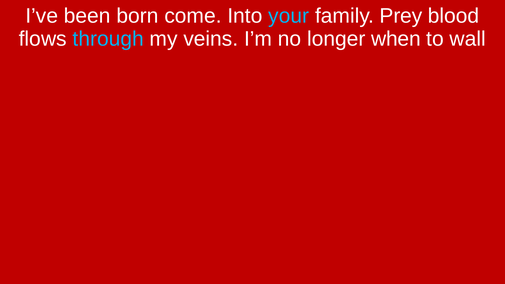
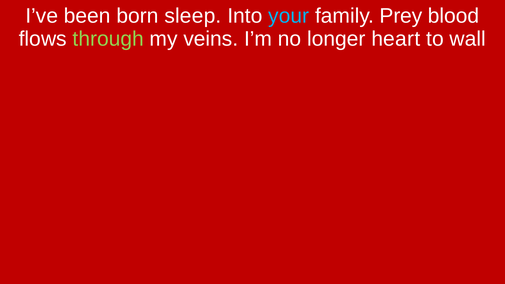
come: come -> sleep
through colour: light blue -> light green
when: when -> heart
